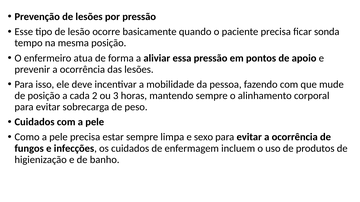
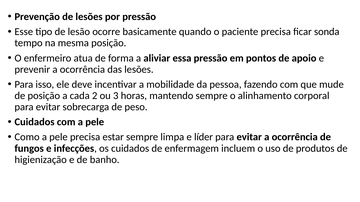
sexo: sexo -> líder
